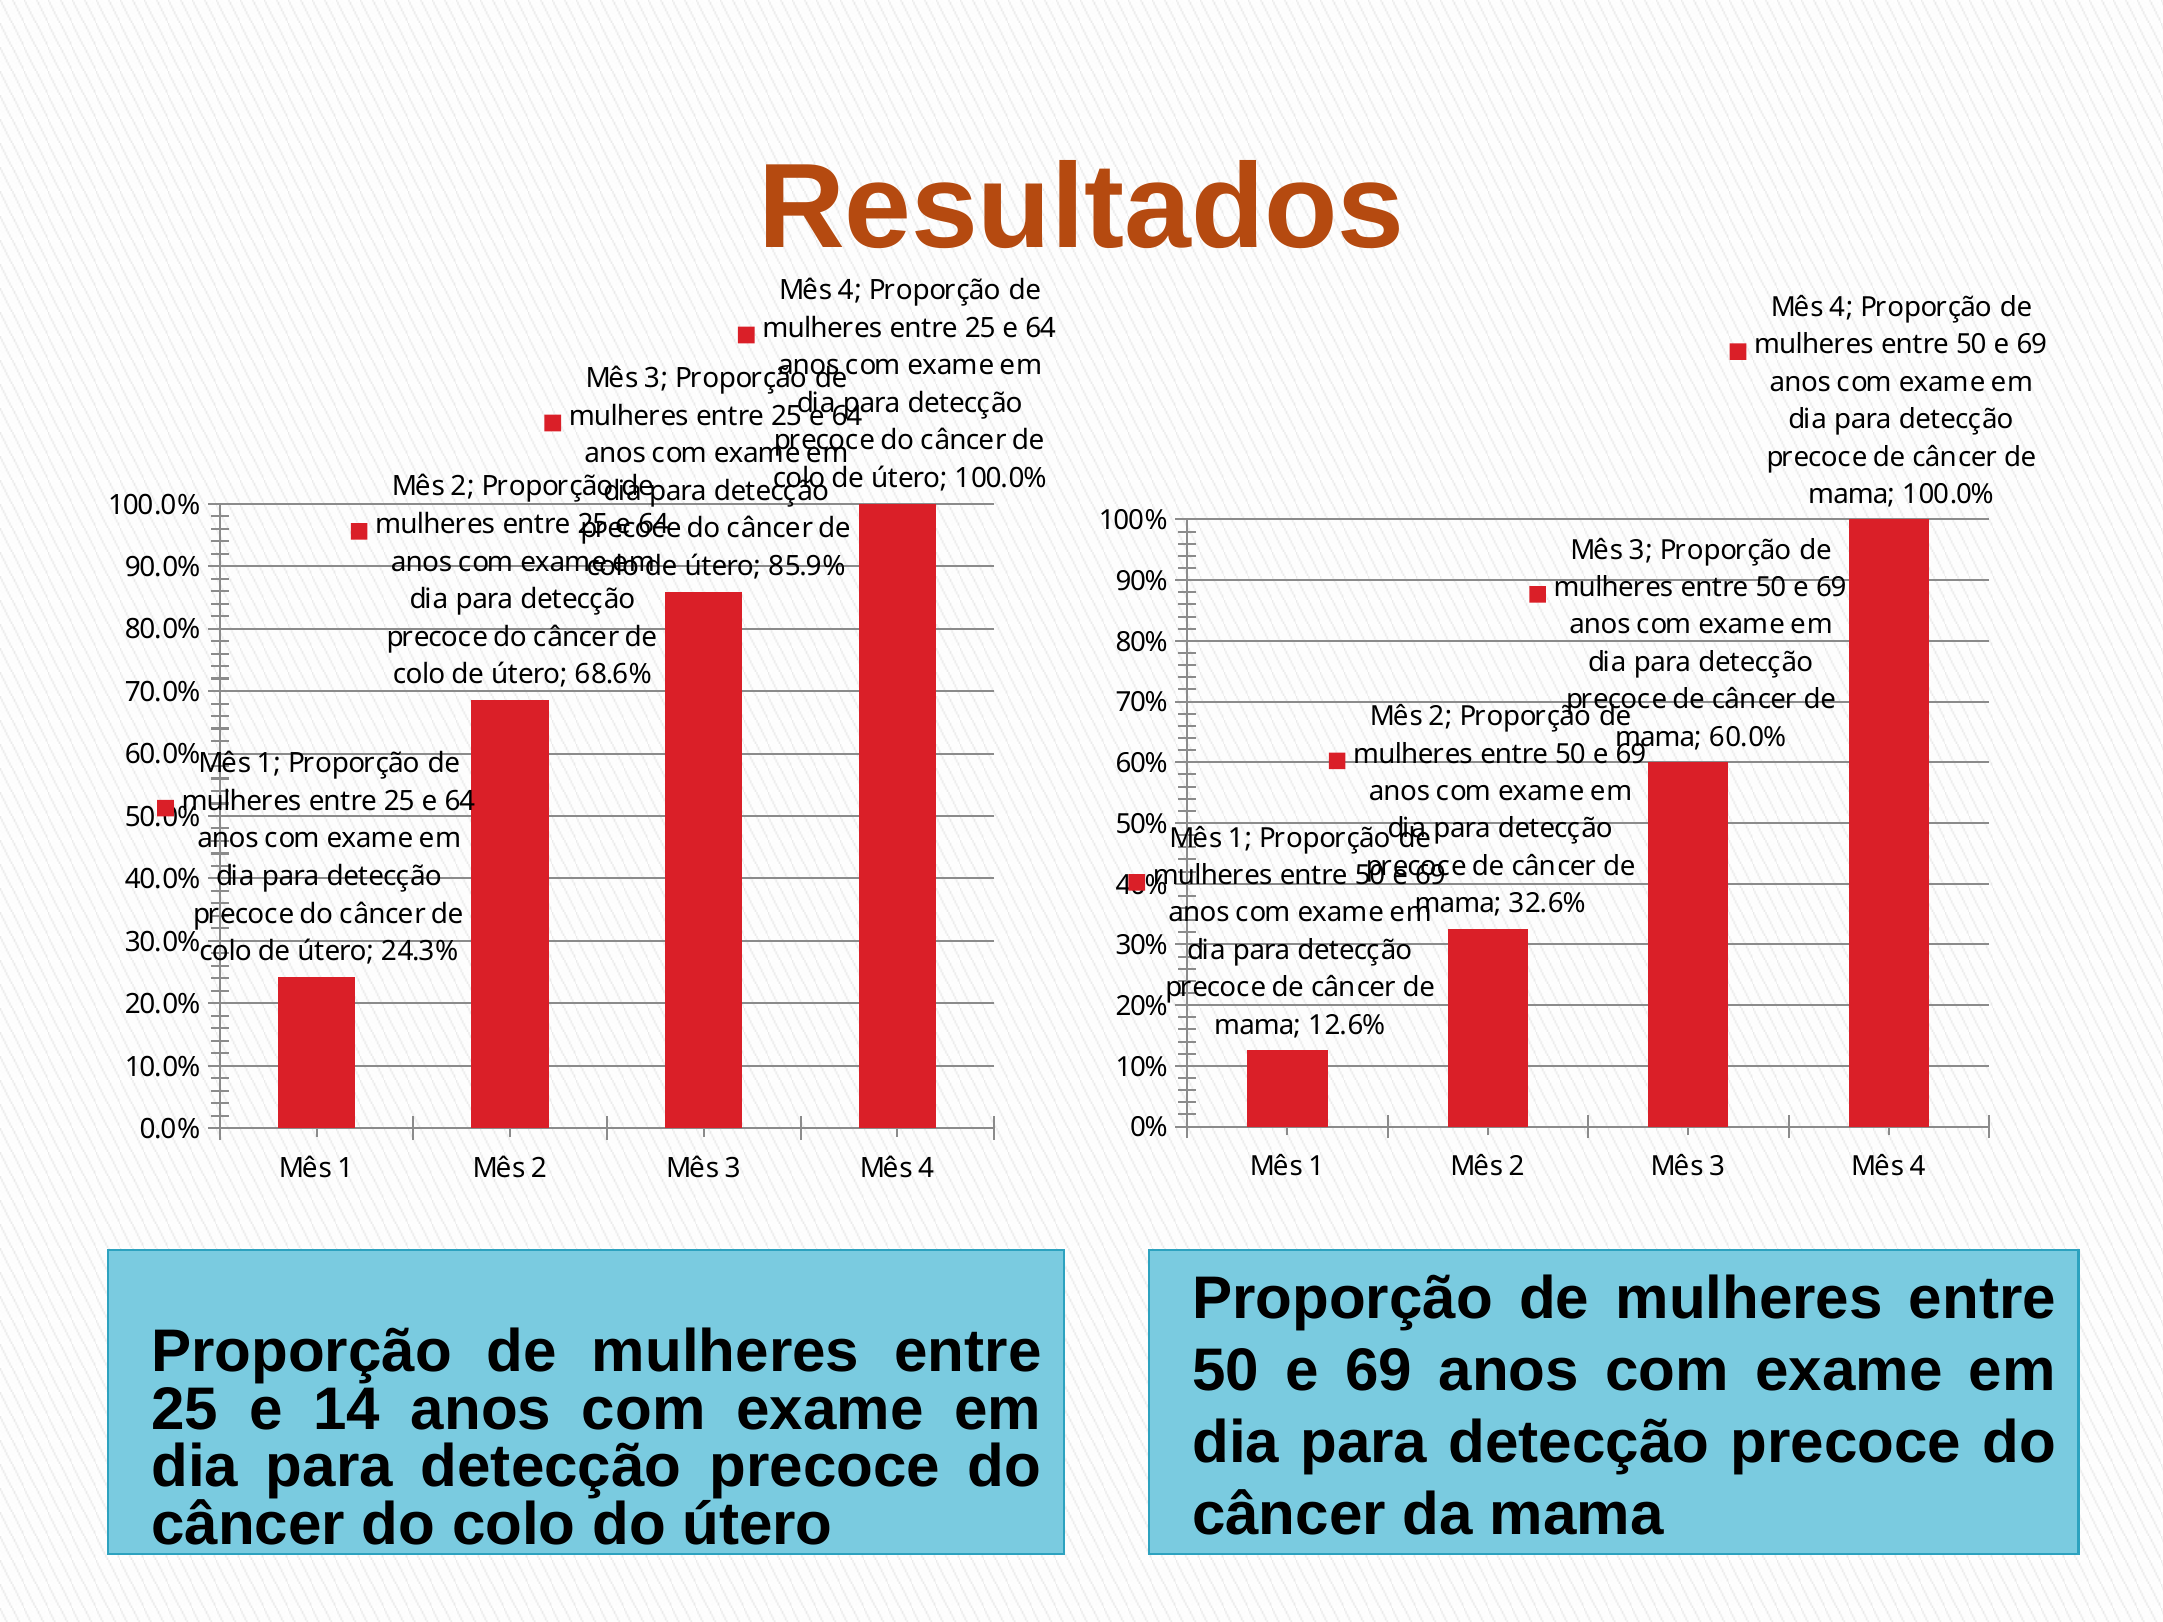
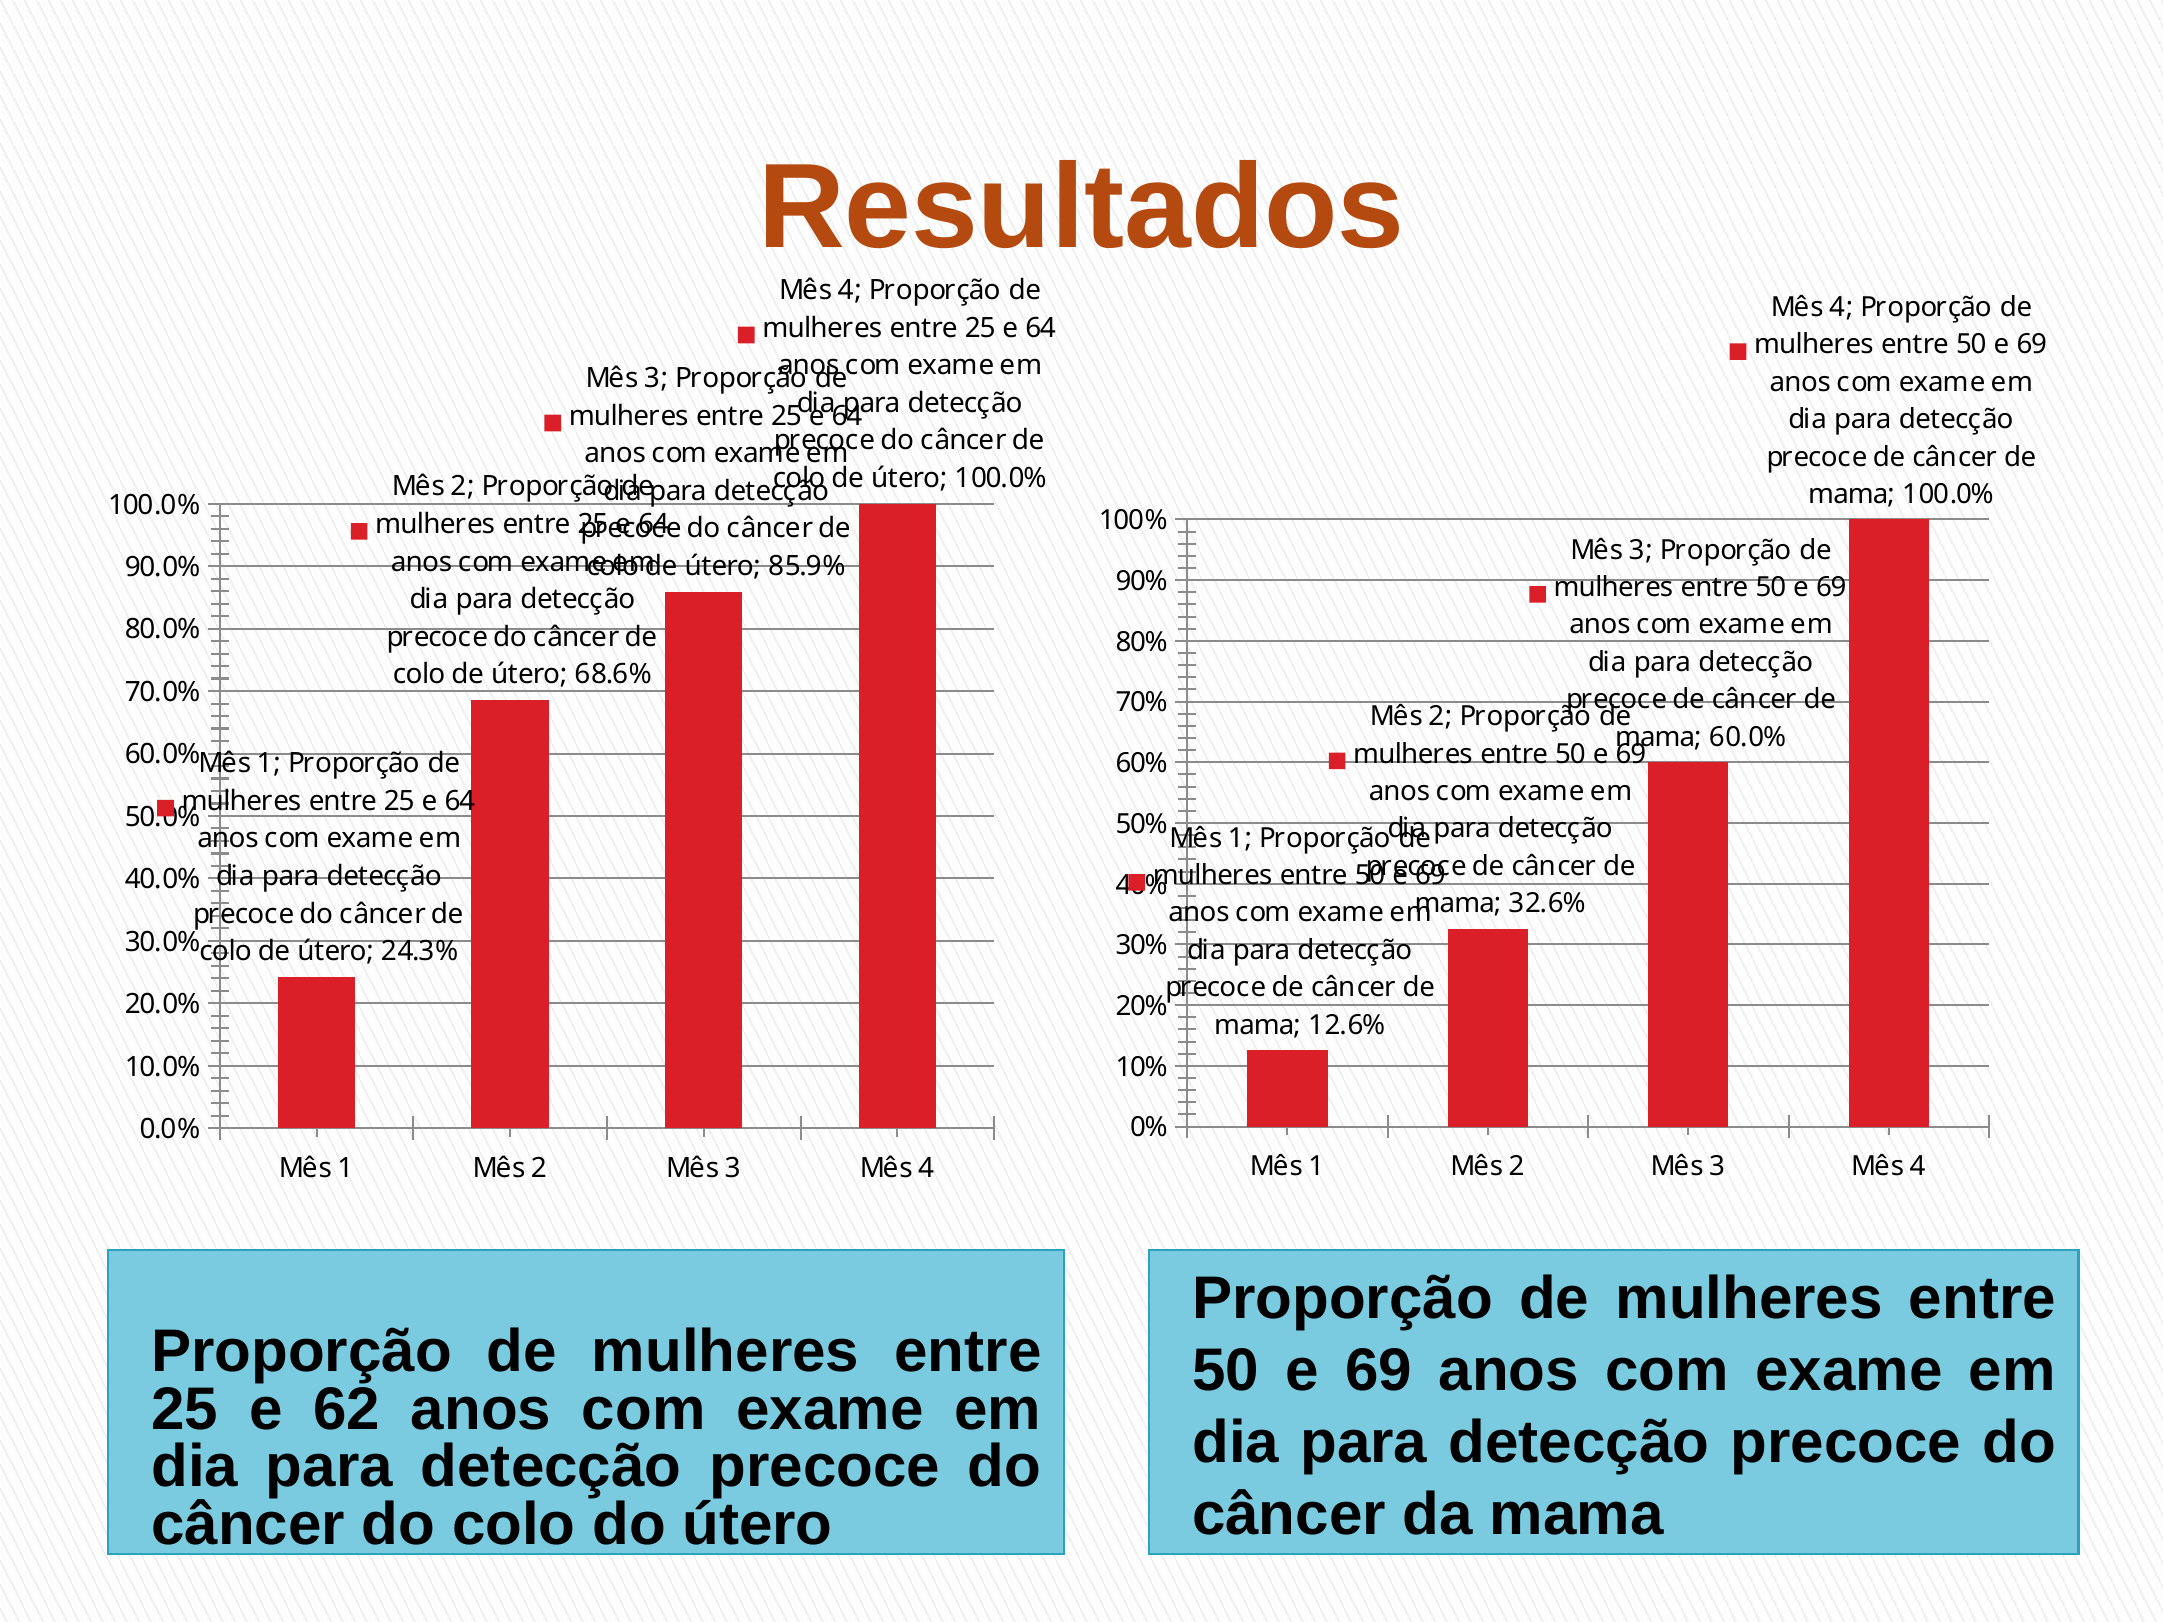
14: 14 -> 62
